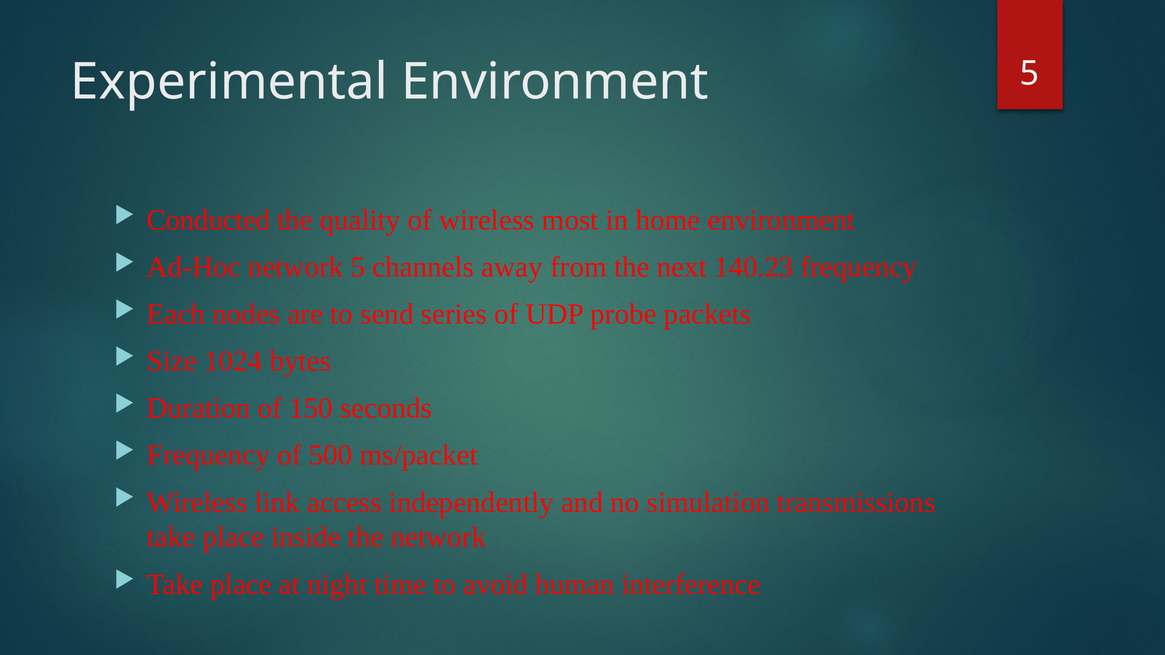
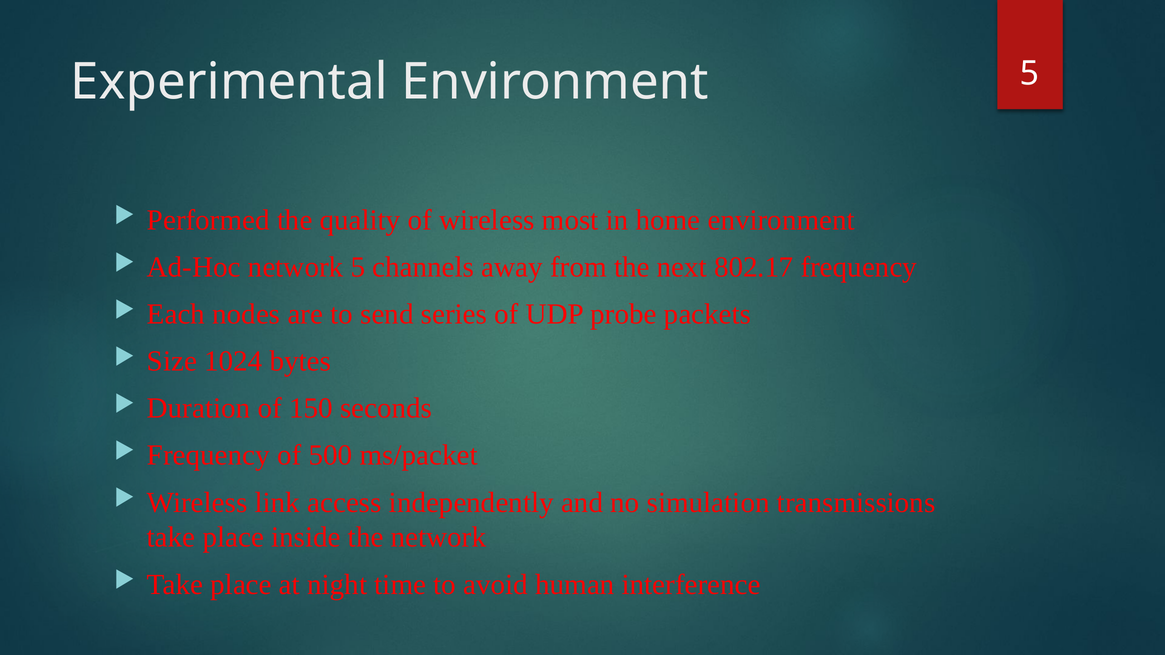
Conducted: Conducted -> Performed
140.23: 140.23 -> 802.17
